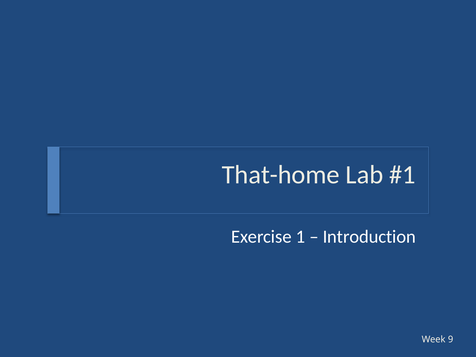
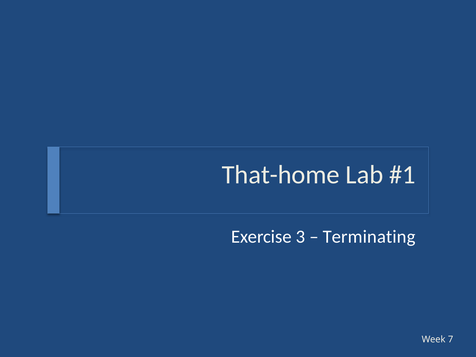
1: 1 -> 3
Introduction: Introduction -> Terminating
9: 9 -> 7
